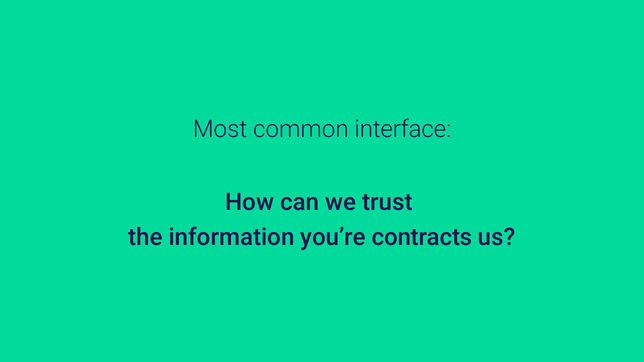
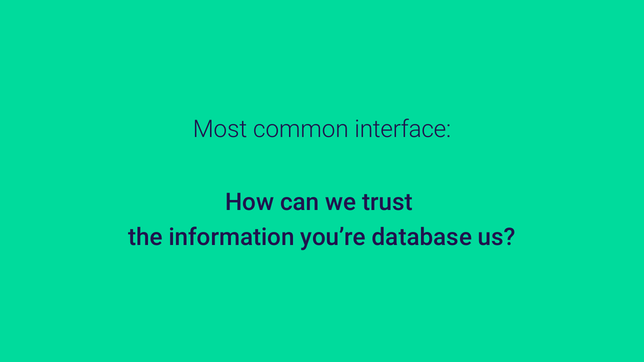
contracts: contracts -> database
